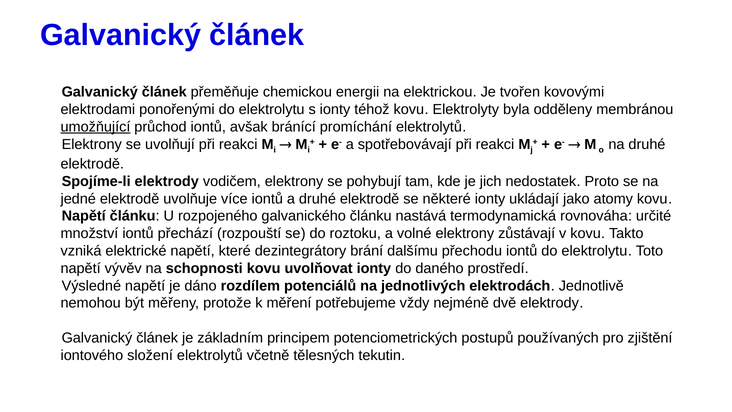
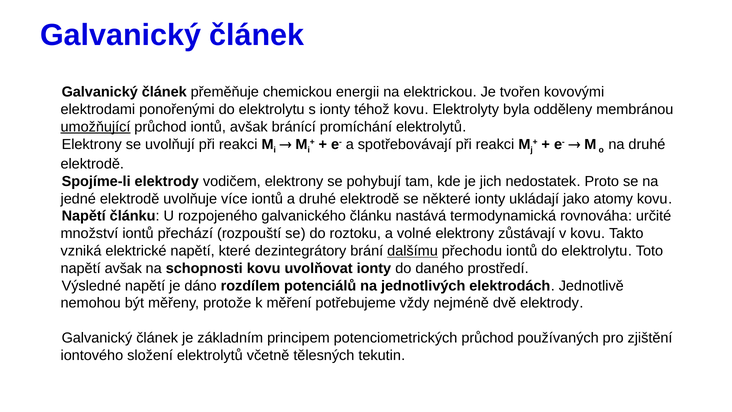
dalšímu underline: none -> present
napětí vývěv: vývěv -> avšak
potenciometrických postupů: postupů -> průchod
